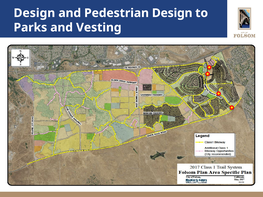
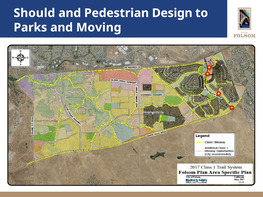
Design at (34, 13): Design -> Should
Vesting: Vesting -> Moving
